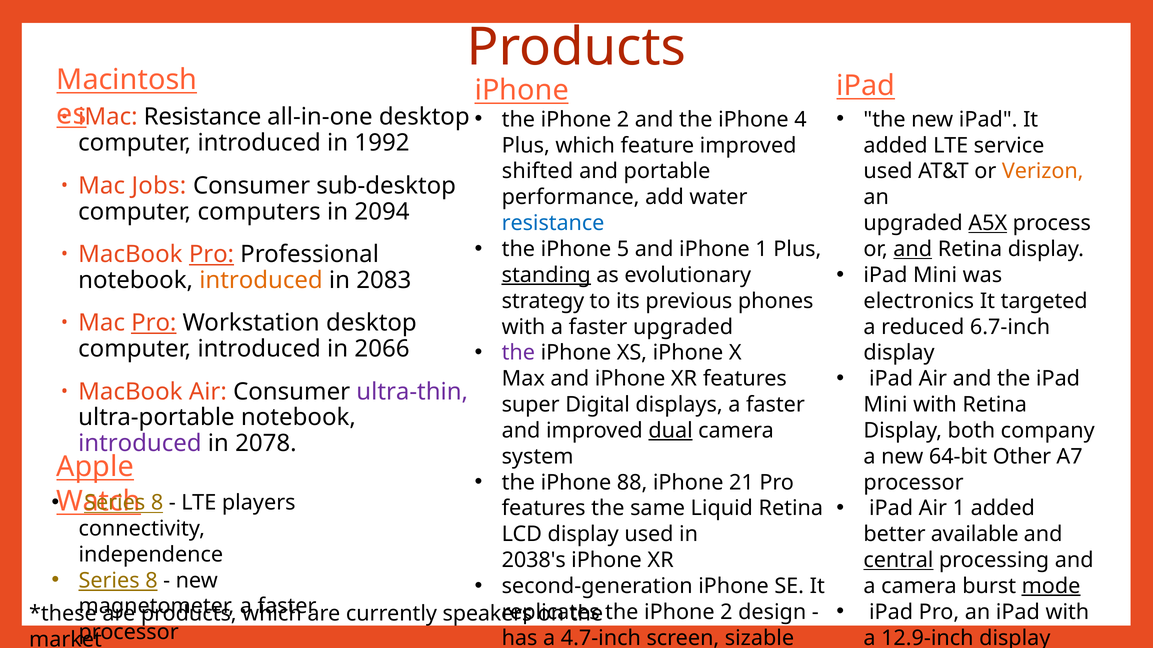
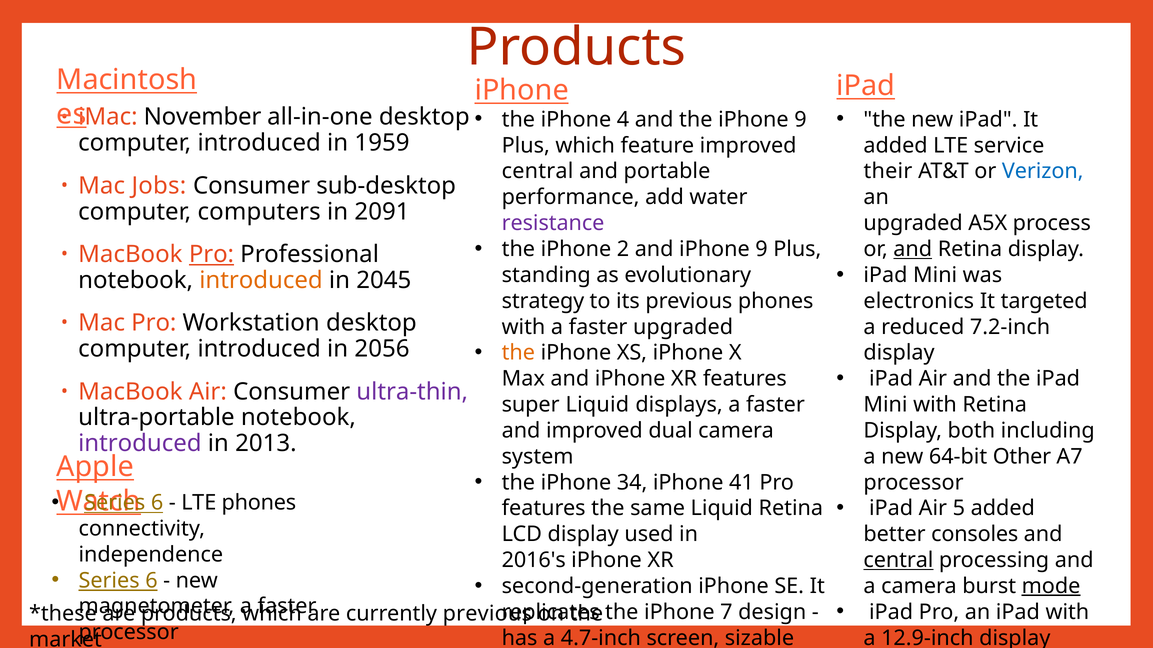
2 at (623, 120): 2 -> 4
the iPhone 4: 4 -> 9
iMac Resistance: Resistance -> November
1992: 1992 -> 1959
shifted at (538, 171): shifted -> central
used at (888, 171): used -> their
Verizon colour: orange -> blue
2094: 2094 -> 2091
resistance at (553, 223) colour: blue -> purple
A5X underline: present -> none
5: 5 -> 2
and iPhone 1: 1 -> 9
standing underline: present -> none
2083: 2083 -> 2045
Pro at (154, 323) underline: present -> none
6.7-inch: 6.7-inch -> 7.2-inch
the at (518, 353) colour: purple -> orange
2066: 2066 -> 2056
super Digital: Digital -> Liquid
dual underline: present -> none
company: company -> including
2078: 2078 -> 2013
88: 88 -> 34
21: 21 -> 41
8 at (157, 503): 8 -> 6
LTE players: players -> phones
Air 1: 1 -> 5
available: available -> consoles
2038's: 2038's -> 2016's
8 at (151, 581): 8 -> 6
2 at (726, 613): 2 -> 7
currently speakers: speakers -> previous
